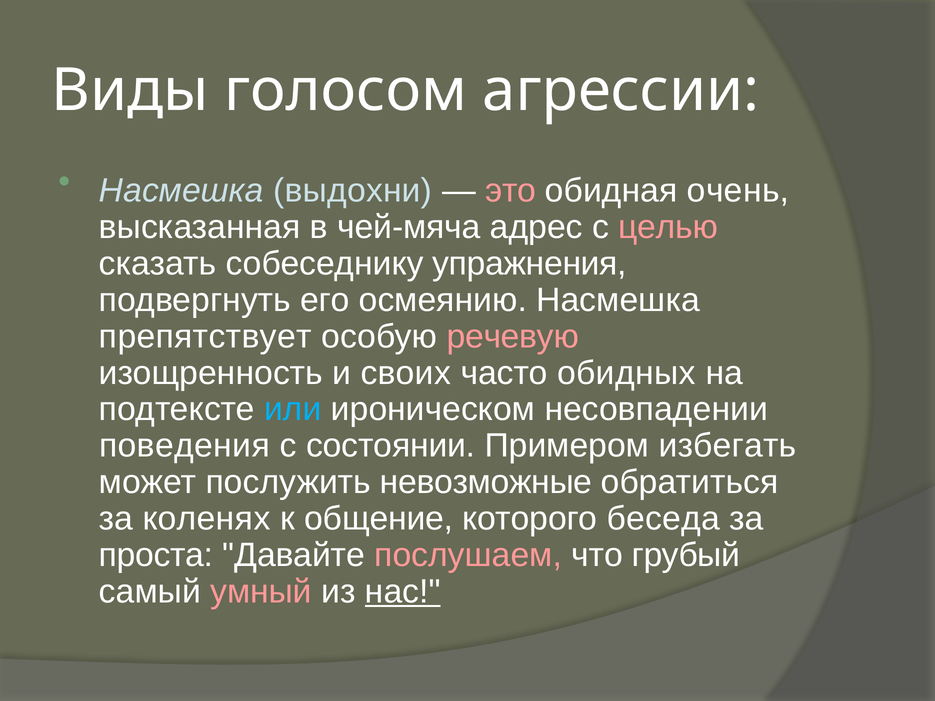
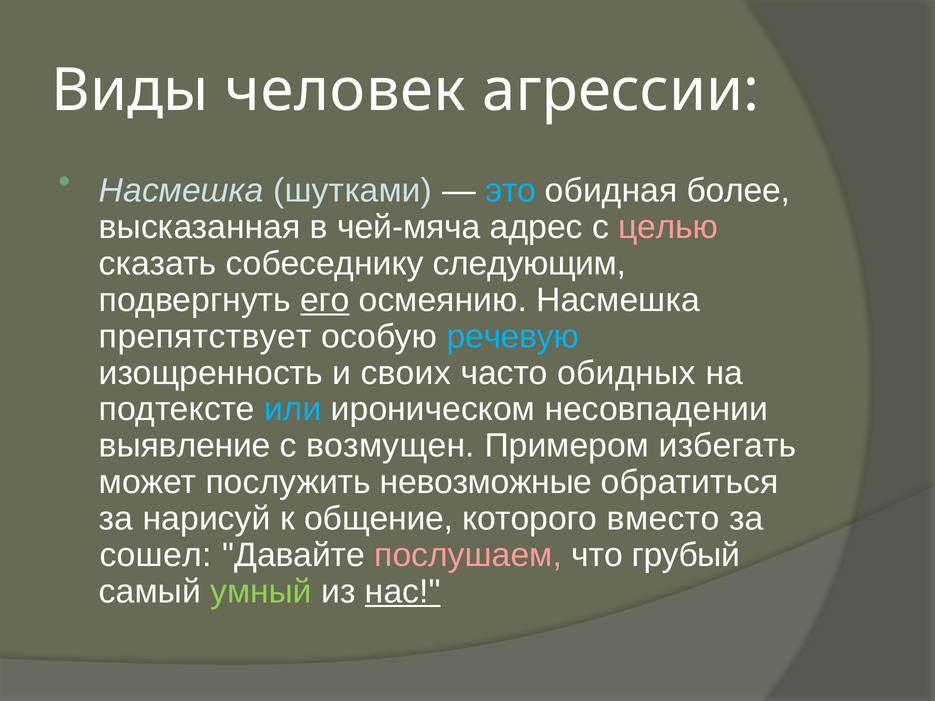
голосом: голосом -> человек
выдохни: выдохни -> шутками
это colour: pink -> light blue
очень: очень -> более
упражнения: упражнения -> следующим
его underline: none -> present
речевую colour: pink -> light blue
поведения: поведения -> выявление
состоянии: состоянии -> возмущен
коленях: коленях -> нарисуй
беседа: беседа -> вместо
проста: проста -> сошел
умный colour: pink -> light green
